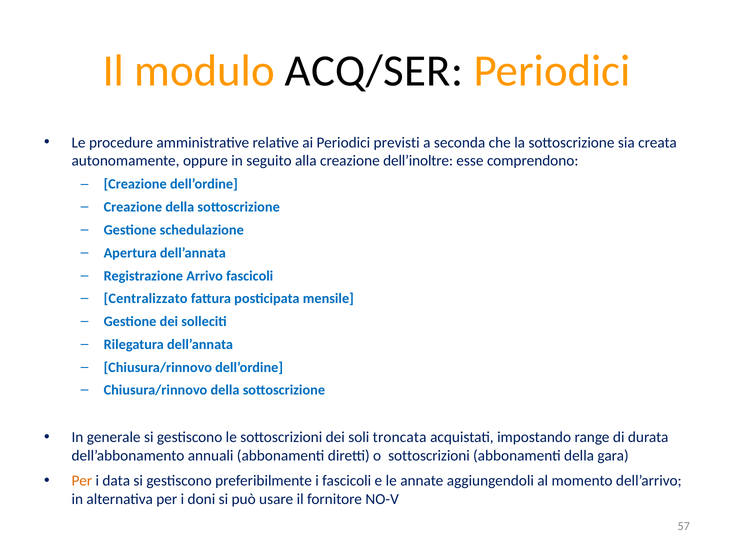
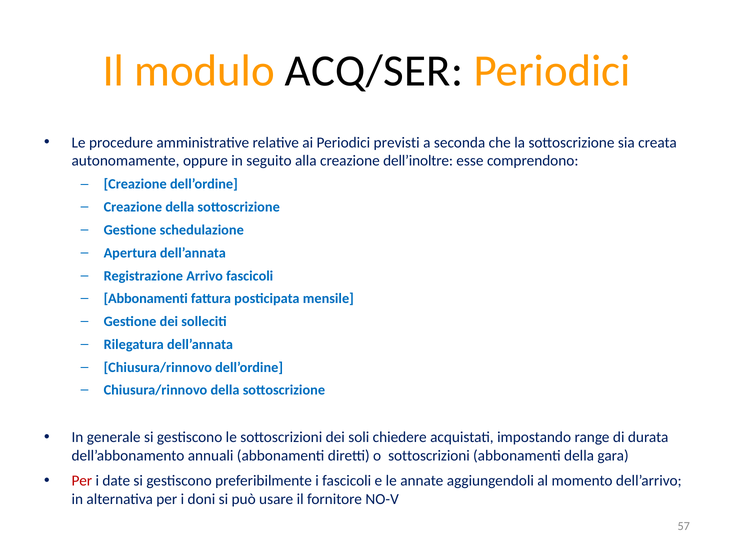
Centralizzato at (146, 298): Centralizzato -> Abbonamenti
troncata: troncata -> chiedere
Per at (82, 480) colour: orange -> red
data: data -> date
